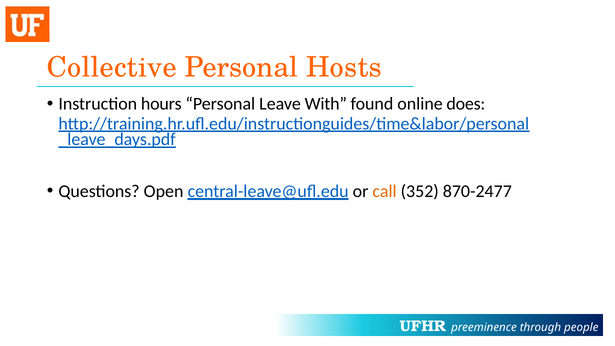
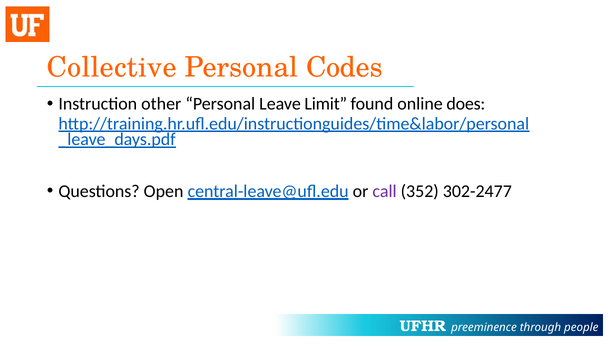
Hosts: Hosts -> Codes
hours: hours -> other
With: With -> Limit
call colour: orange -> purple
870-2477: 870-2477 -> 302-2477
